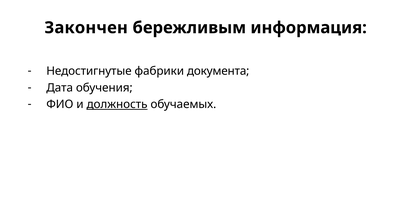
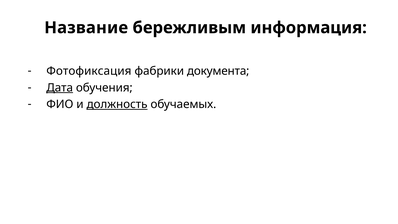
Закончен: Закончен -> Название
Недостигнутые: Недостигнутые -> Фотофиксация
Дата underline: none -> present
